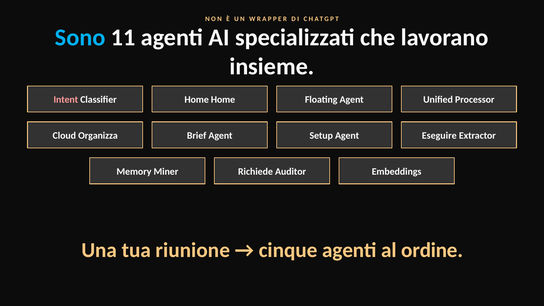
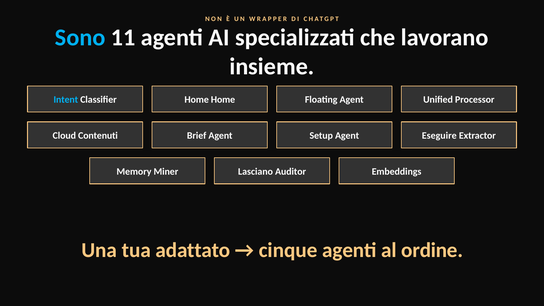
Intent colour: pink -> light blue
Organizza: Organizza -> Contenuti
Richiede: Richiede -> Lasciano
riunione: riunione -> adattato
